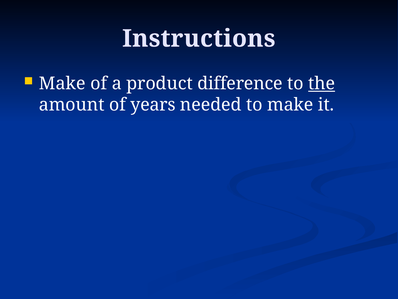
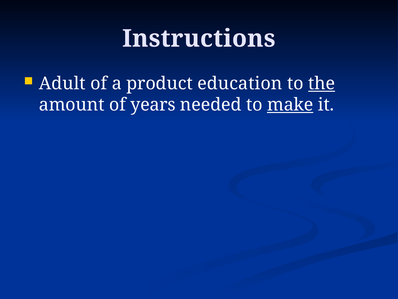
Make at (62, 83): Make -> Adult
difference: difference -> education
make at (290, 105) underline: none -> present
